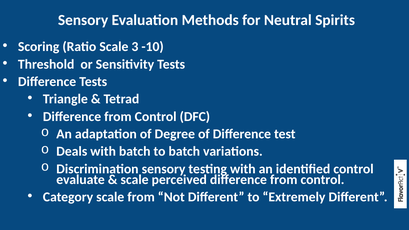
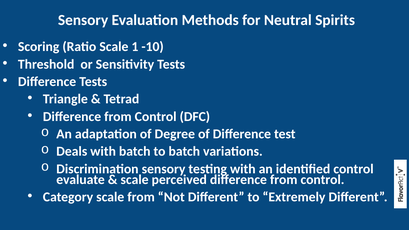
3: 3 -> 1
